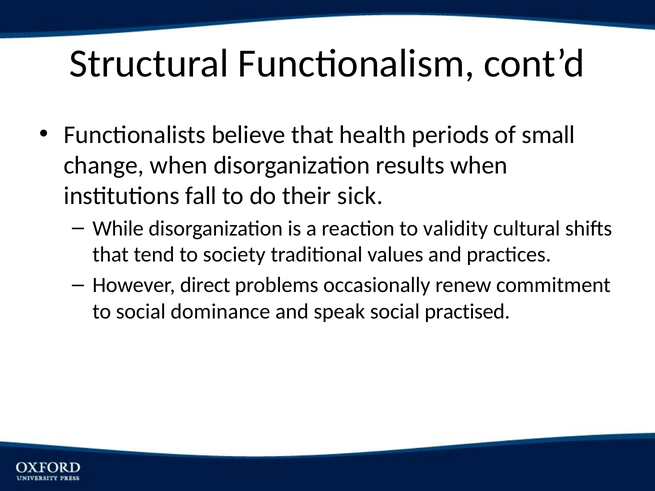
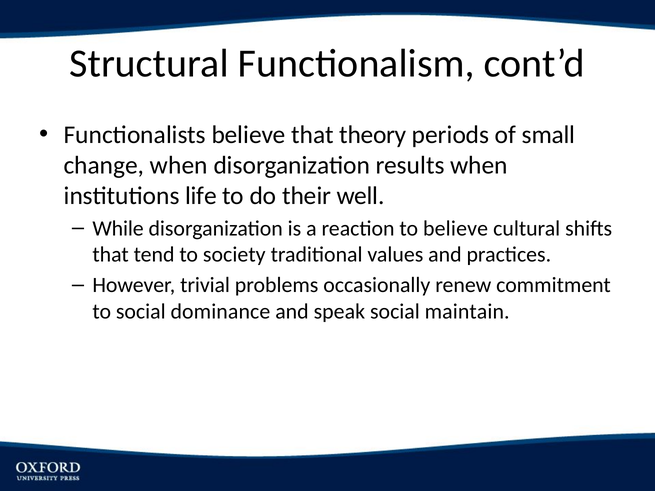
health: health -> theory
fall: fall -> life
sick: sick -> well
to validity: validity -> believe
direct: direct -> trivial
practised: practised -> maintain
